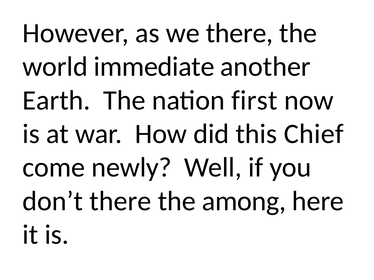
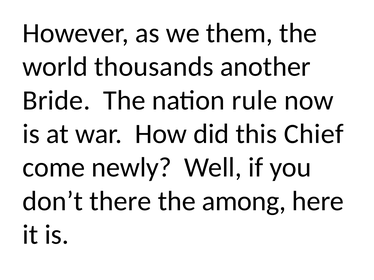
we there: there -> them
immediate: immediate -> thousands
Earth: Earth -> Bride
first: first -> rule
